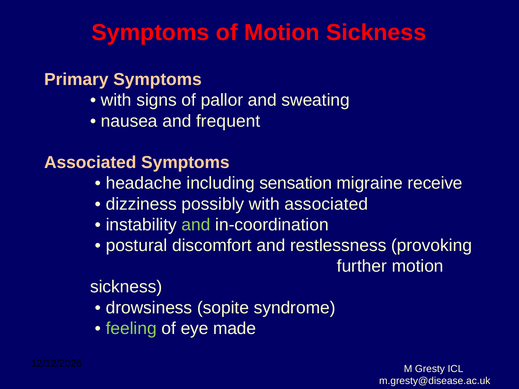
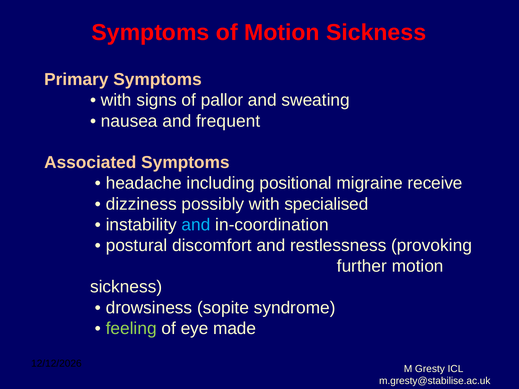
sensation: sensation -> positional
with associated: associated -> specialised
and at (196, 225) colour: light green -> light blue
m.gresty@disease.ac.uk: m.gresty@disease.ac.uk -> m.gresty@stabilise.ac.uk
